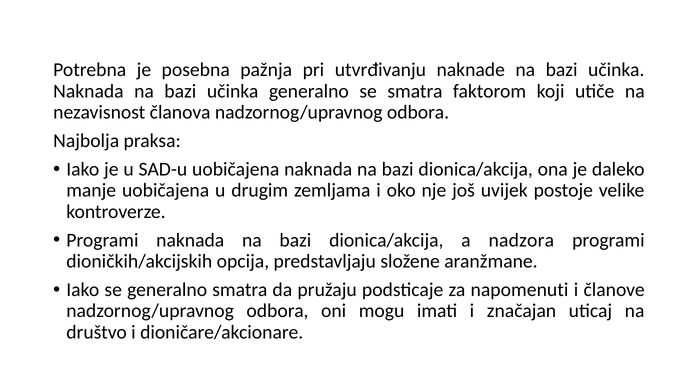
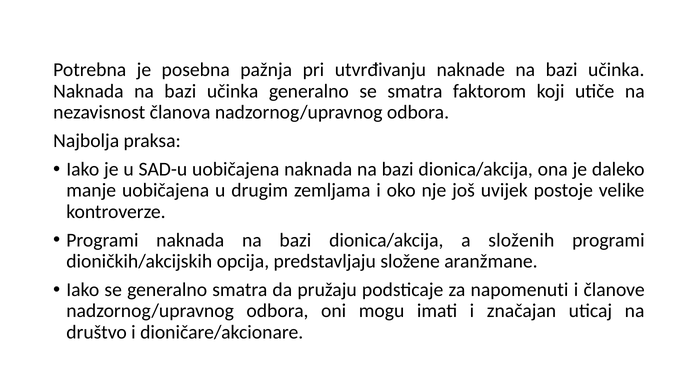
nadzora: nadzora -> složenih
